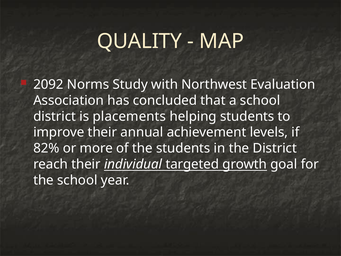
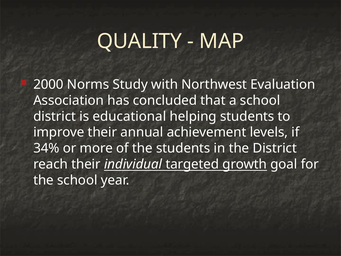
2092: 2092 -> 2000
placements: placements -> educational
82%: 82% -> 34%
